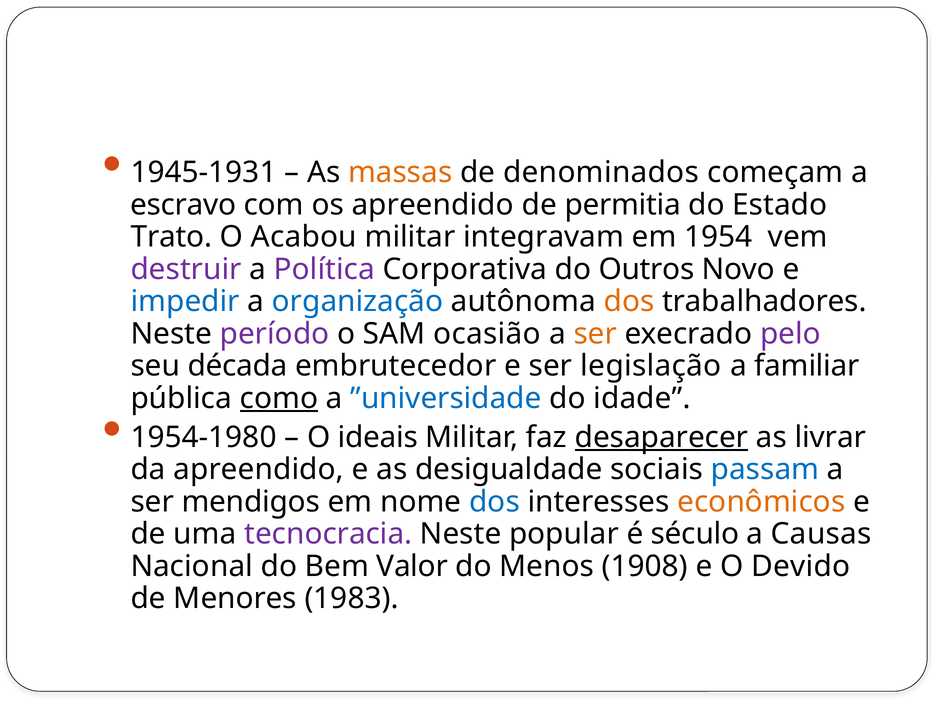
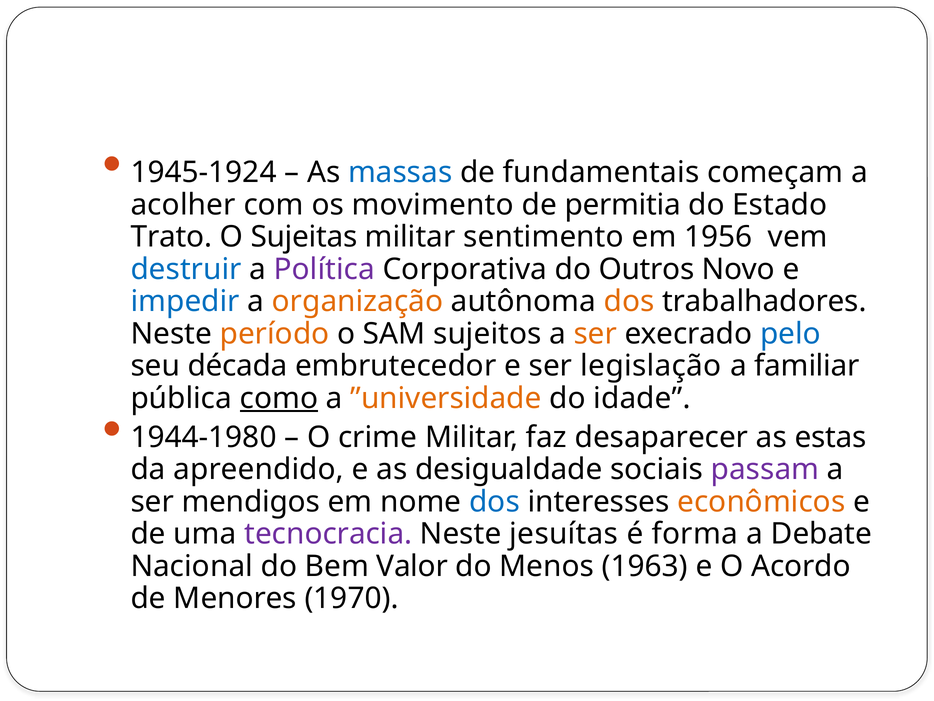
1945-1931: 1945-1931 -> 1945-1924
massas colour: orange -> blue
denominados: denominados -> fundamentais
escravo: escravo -> acolher
os apreendido: apreendido -> movimento
Acabou: Acabou -> Sujeitas
integravam: integravam -> sentimento
1954: 1954 -> 1956
destruir colour: purple -> blue
organização colour: blue -> orange
período colour: purple -> orange
ocasião: ocasião -> sujeitos
pelo colour: purple -> blue
”universidade colour: blue -> orange
1954-1980: 1954-1980 -> 1944-1980
ideais: ideais -> crime
desaparecer underline: present -> none
livrar: livrar -> estas
passam colour: blue -> purple
popular: popular -> jesuítas
século: século -> forma
Causas: Causas -> Debate
1908: 1908 -> 1963
Devido: Devido -> Acordo
1983: 1983 -> 1970
